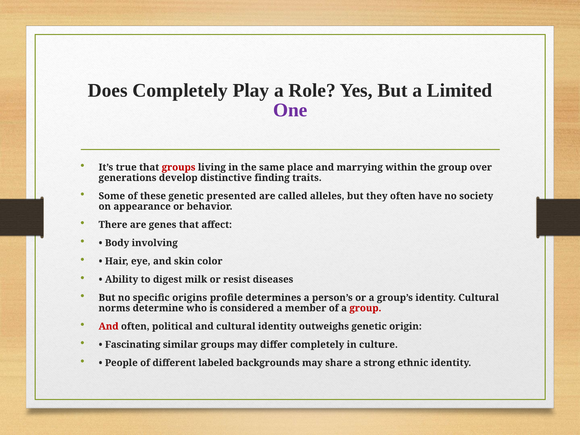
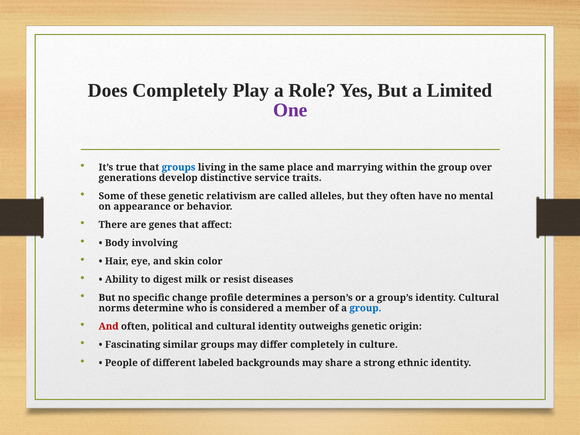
groups at (179, 167) colour: red -> blue
finding: finding -> service
presented: presented -> relativism
society: society -> mental
origins: origins -> change
group at (365, 308) colour: red -> blue
